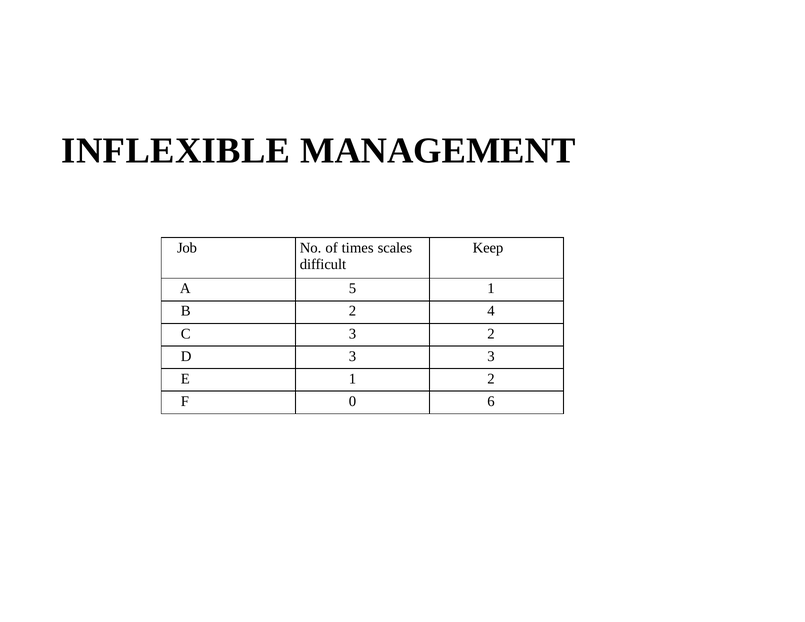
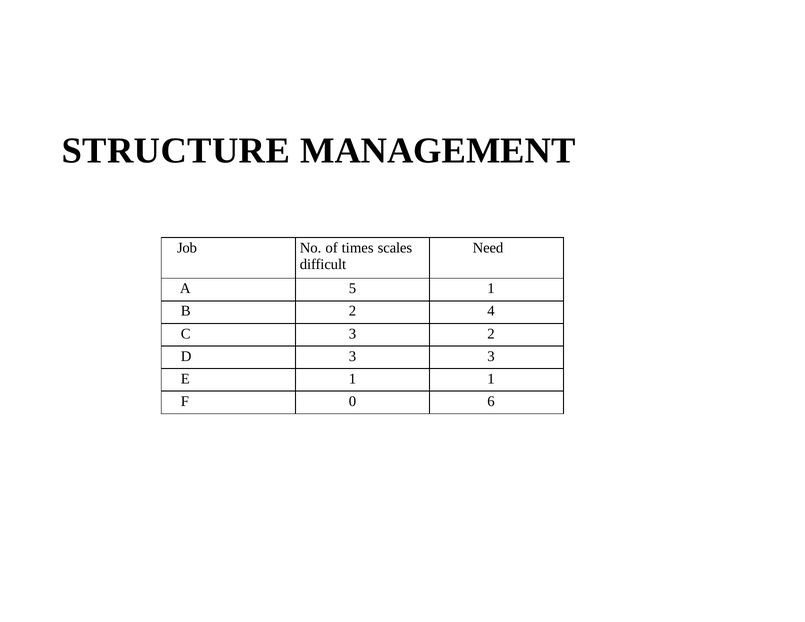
INFLEXIBLE: INFLEXIBLE -> STRUCTURE
Keep: Keep -> Need
1 2: 2 -> 1
